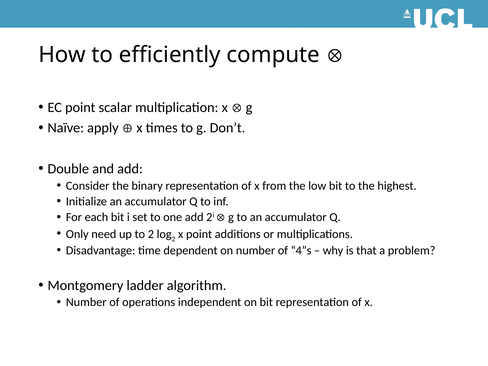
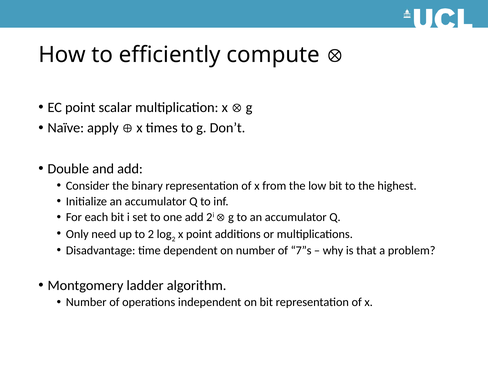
4”s: 4”s -> 7”s
